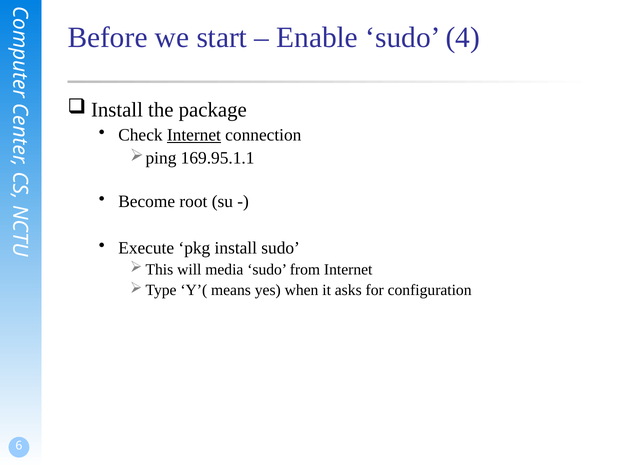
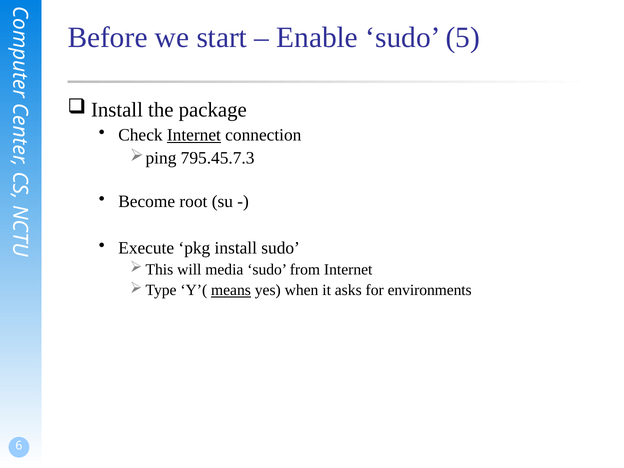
4: 4 -> 5
169.95.1.1: 169.95.1.1 -> 795.45.7.3
means underline: none -> present
configuration: configuration -> environments
